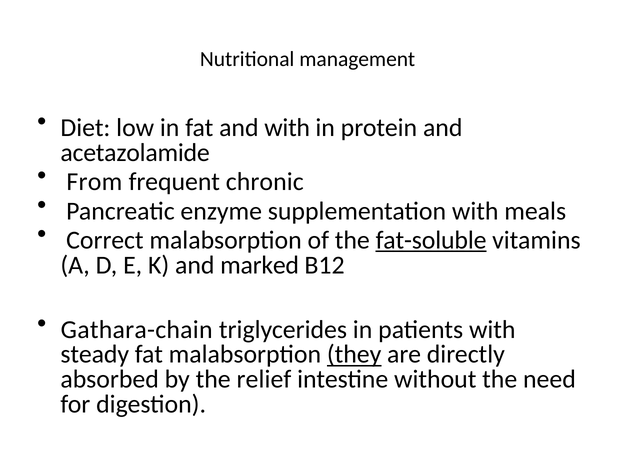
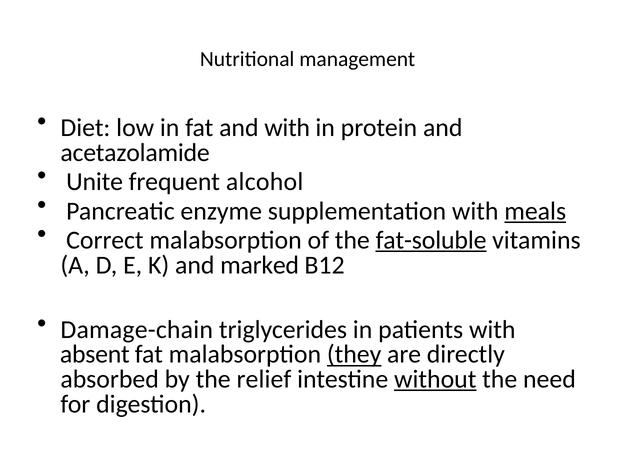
From: From -> Unite
chronic: chronic -> alcohol
meals underline: none -> present
Gathara-chain: Gathara-chain -> Damage-chain
steady: steady -> absent
without underline: none -> present
